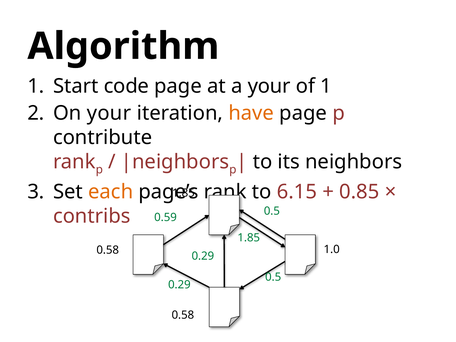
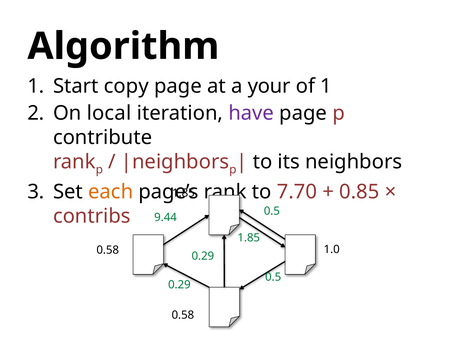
code: code -> copy
On your: your -> local
have colour: orange -> purple
6.15: 6.15 -> 7.70
0.59: 0.59 -> 9.44
